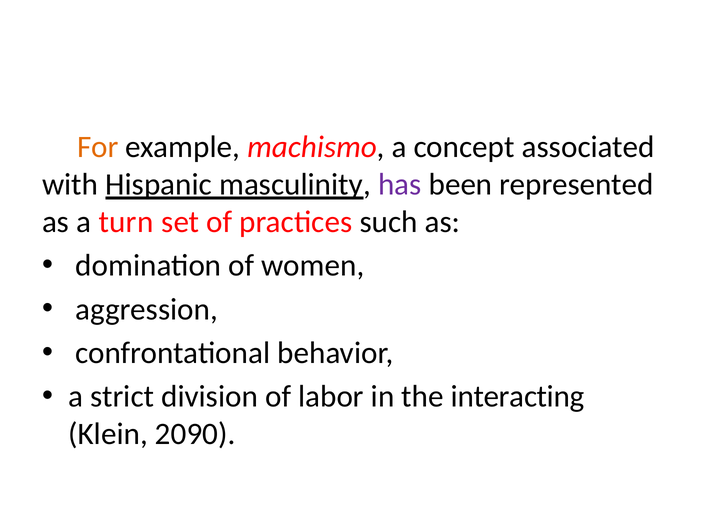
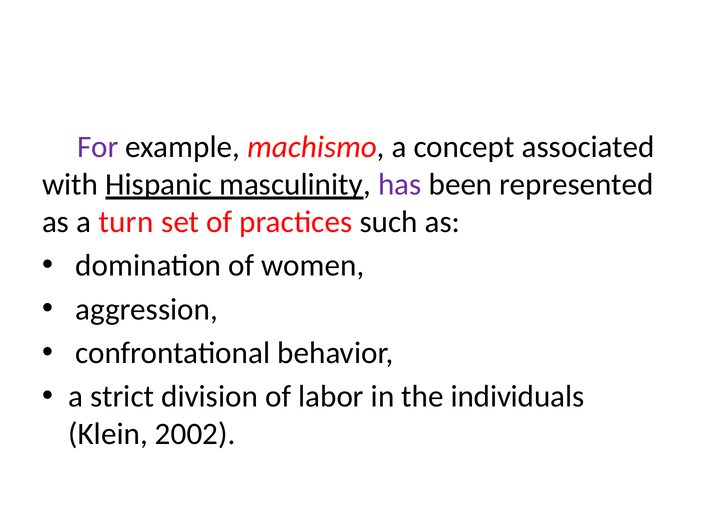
For colour: orange -> purple
interacting: interacting -> individuals
2090: 2090 -> 2002
